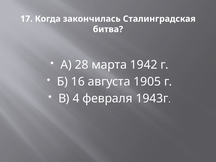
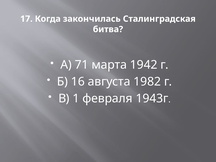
28: 28 -> 71
1905: 1905 -> 1982
4: 4 -> 1
